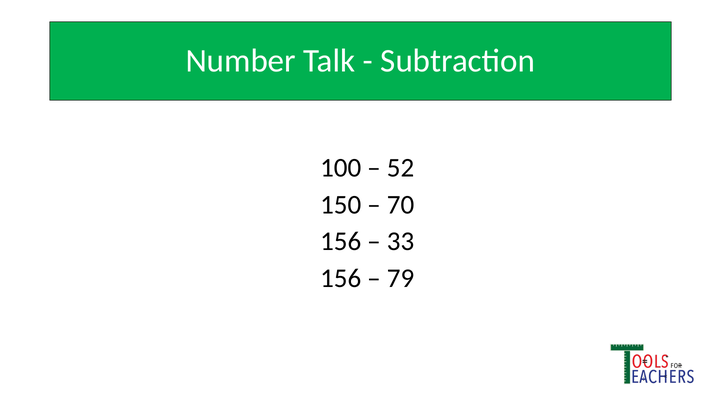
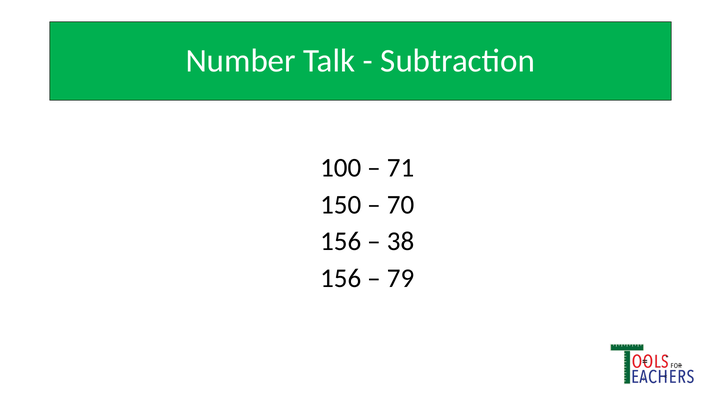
52: 52 -> 71
33: 33 -> 38
